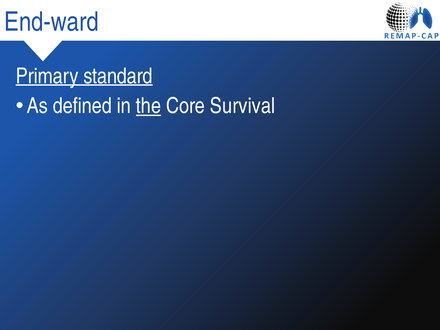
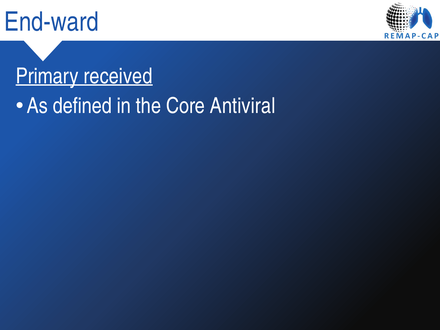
standard: standard -> received
the underline: present -> none
Survival: Survival -> Antiviral
